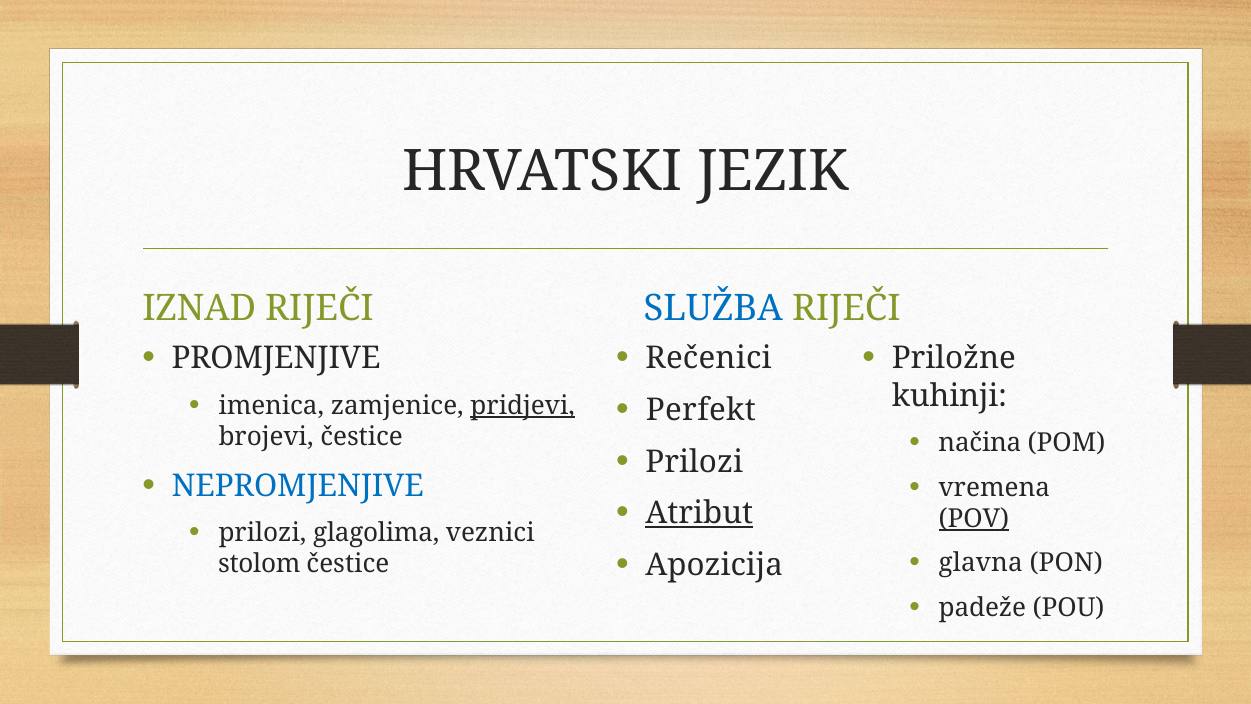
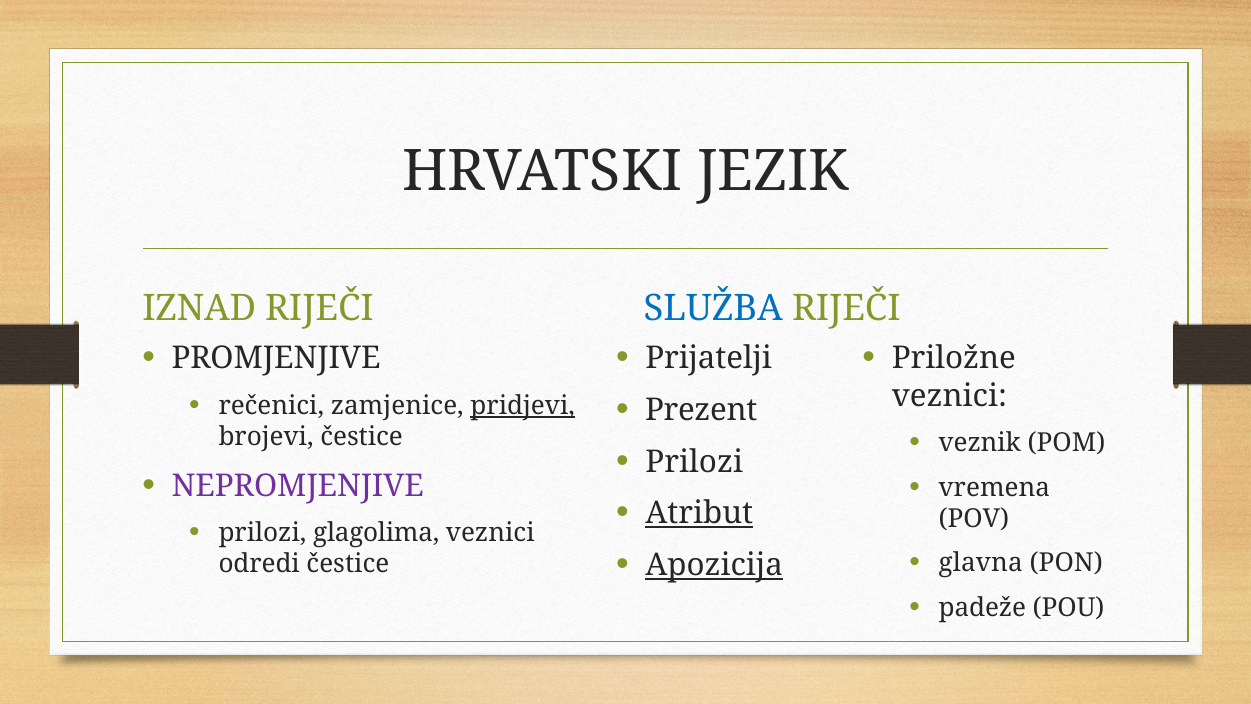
Rečenici: Rečenici -> Prijatelji
kuhinji at (949, 396): kuhinji -> veznici
imenica: imenica -> rečenici
Perfekt: Perfekt -> Prezent
načina: načina -> veznik
NEPROMJENJIVE colour: blue -> purple
POV underline: present -> none
Apozicija underline: none -> present
stolom: stolom -> odredi
